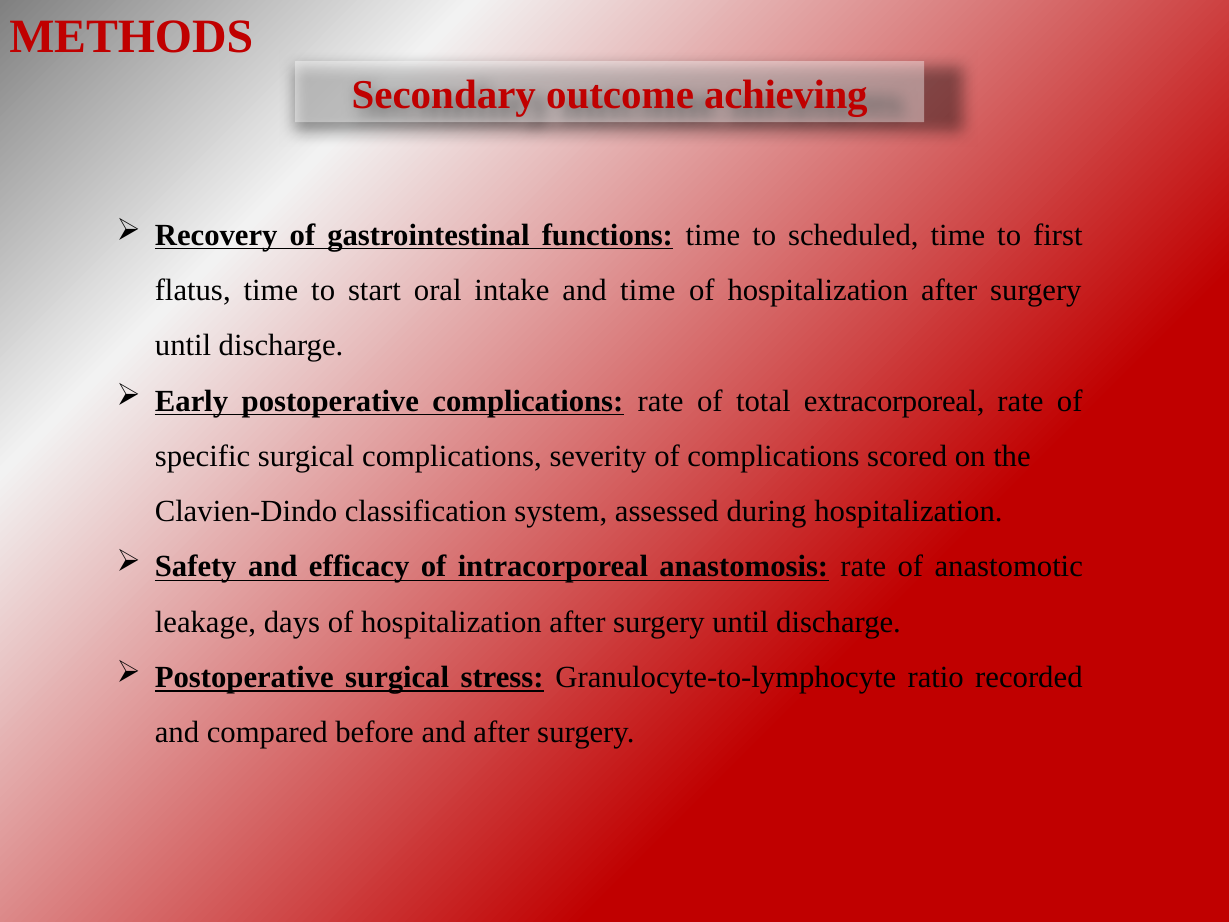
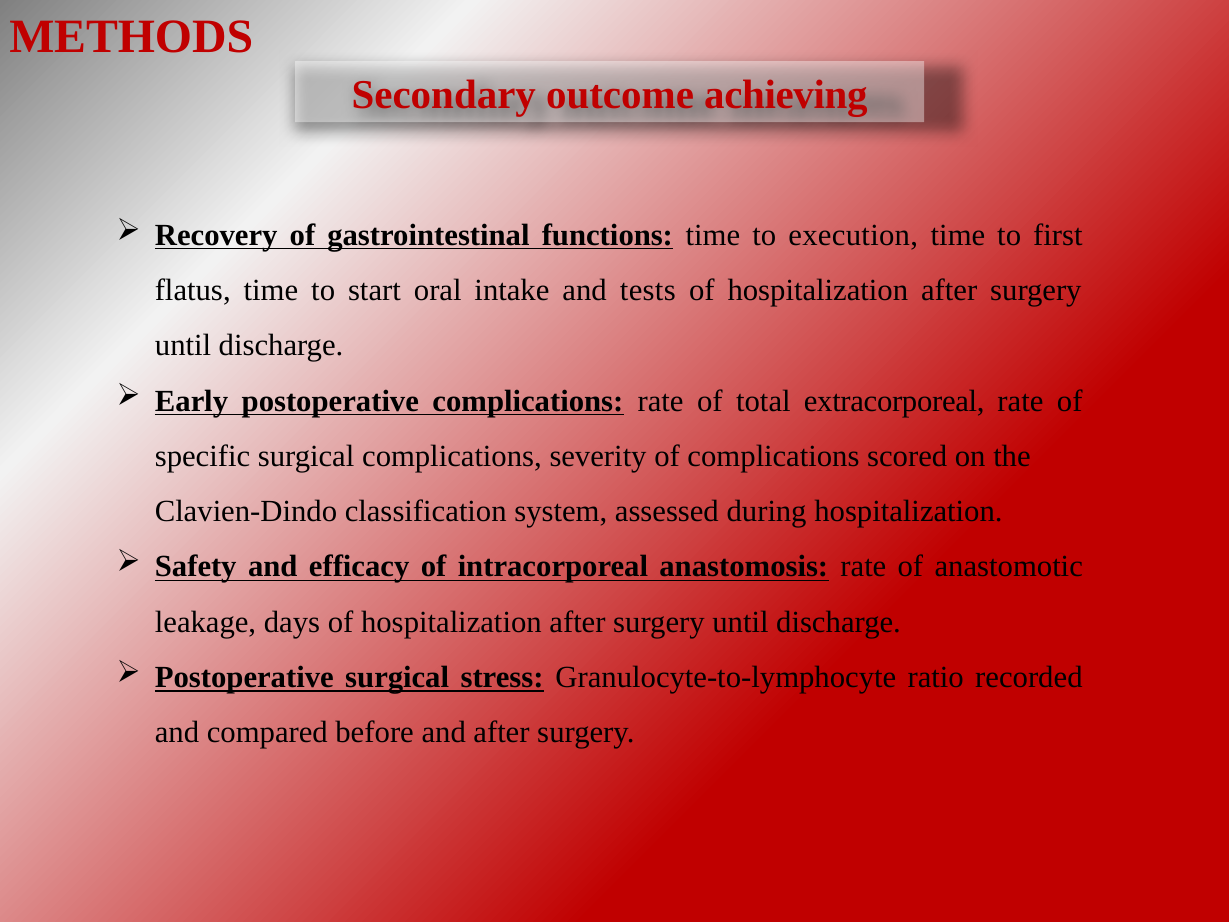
scheduled: scheduled -> execution
and time: time -> tests
